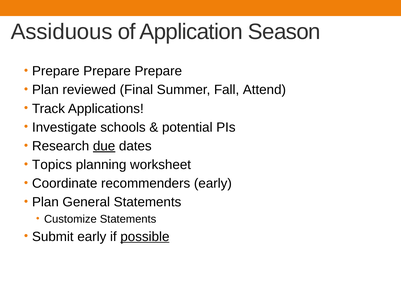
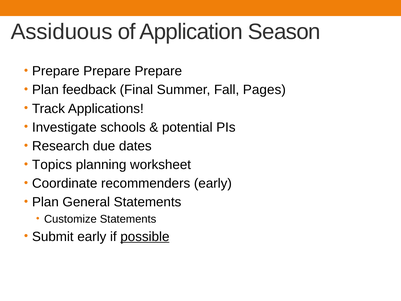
reviewed: reviewed -> feedback
Attend: Attend -> Pages
due underline: present -> none
